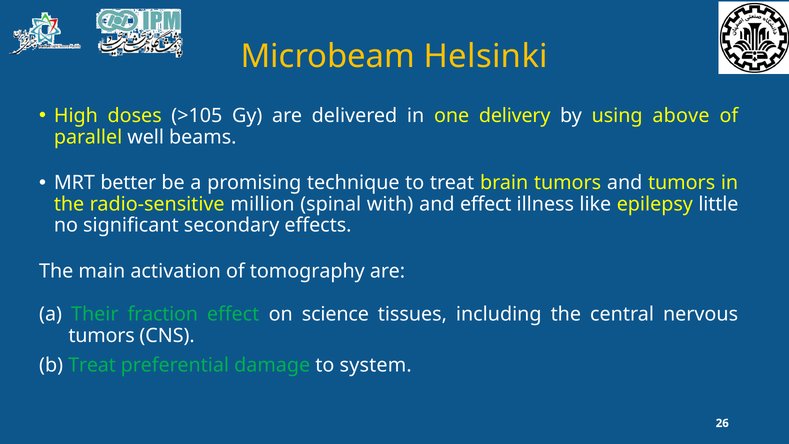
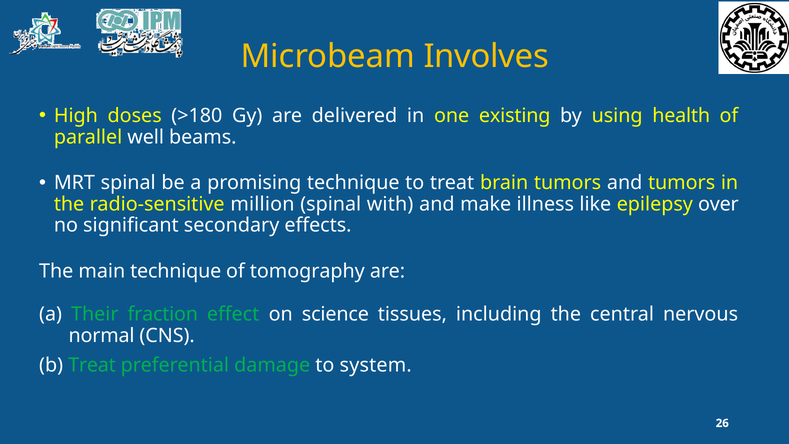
Helsinki: Helsinki -> Involves
>105: >105 -> >180
delivery: delivery -> existing
above: above -> health
MRT better: better -> spinal
and effect: effect -> make
little: little -> over
main activation: activation -> technique
tumors at (102, 335): tumors -> normal
